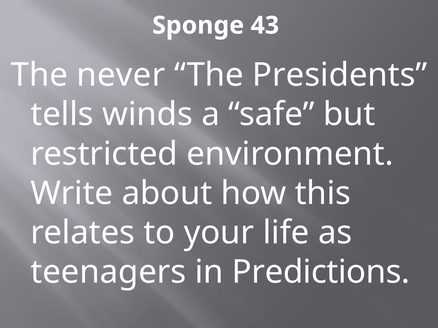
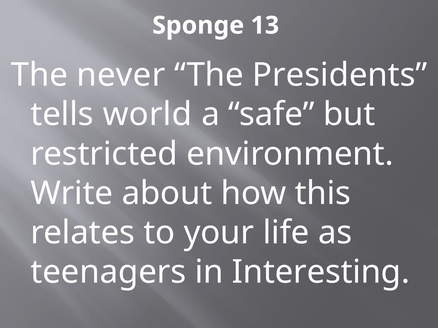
43: 43 -> 13
winds: winds -> world
Predictions: Predictions -> Interesting
